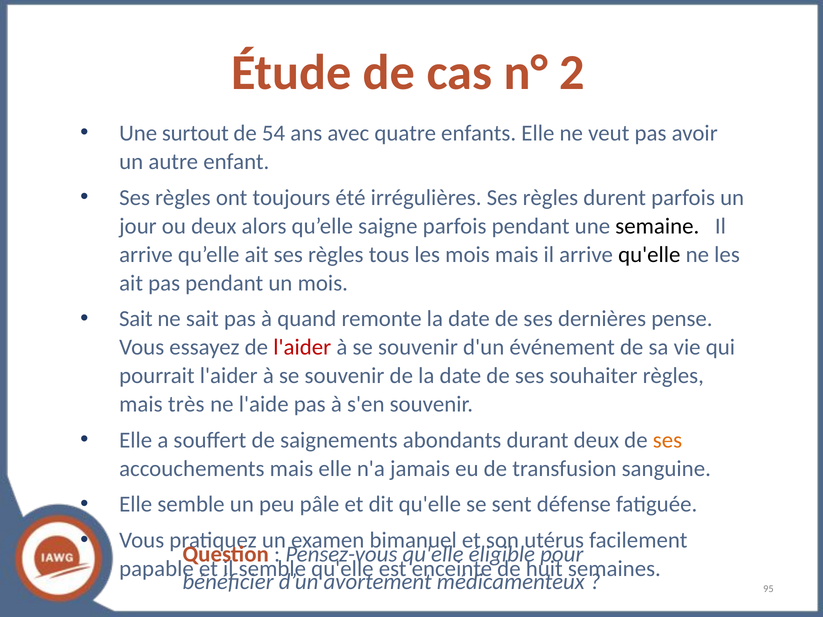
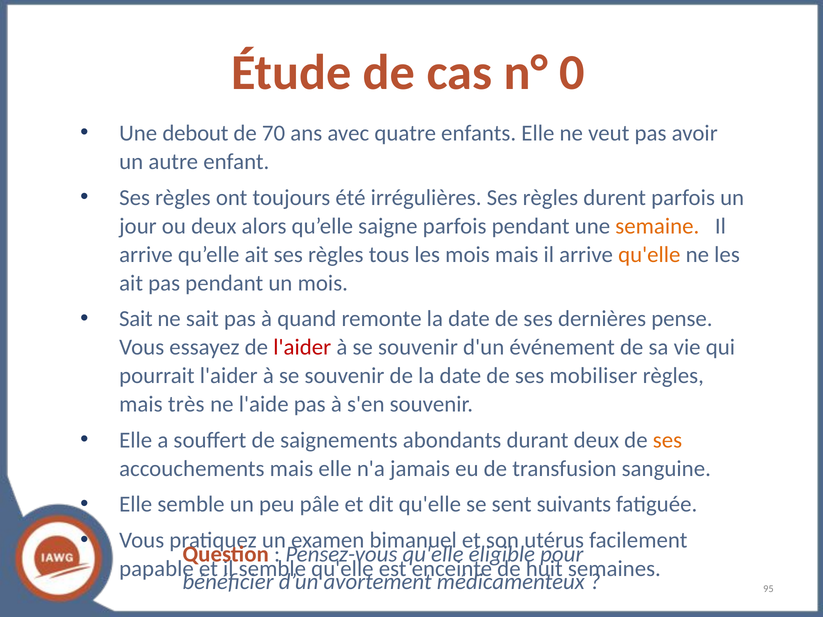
2: 2 -> 0
surtout: surtout -> debout
54: 54 -> 70
semaine colour: black -> orange
qu'elle at (649, 255) colour: black -> orange
souhaiter: souhaiter -> mobiliser
défense: défense -> suivants
